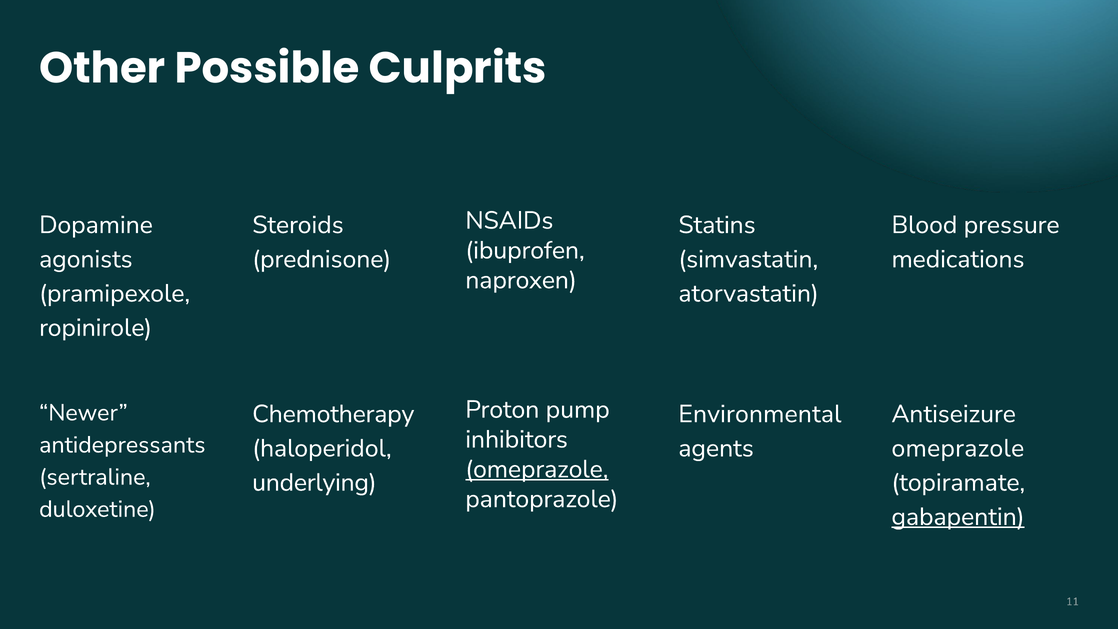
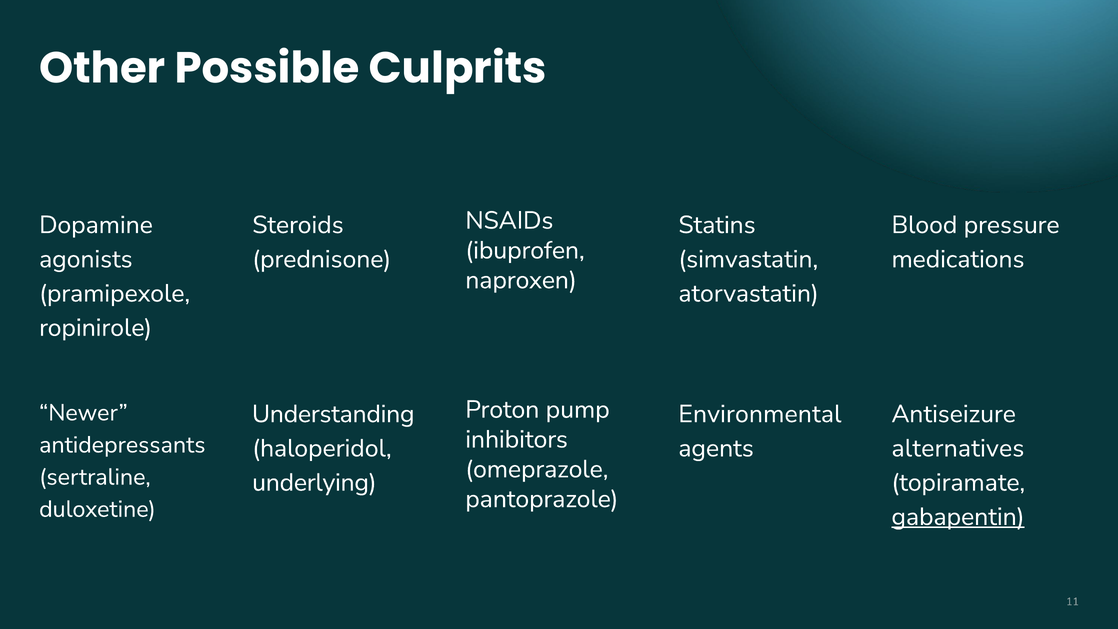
Chemotherapy: Chemotherapy -> Understanding
omeprazole at (958, 448): omeprazole -> alternatives
omeprazole at (537, 469) underline: present -> none
